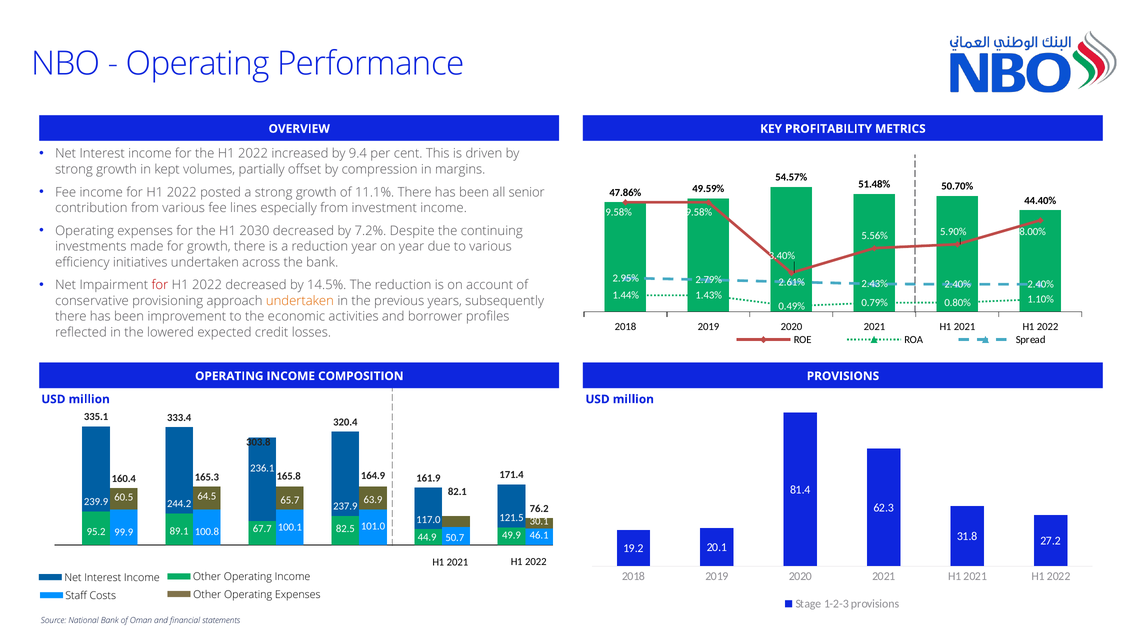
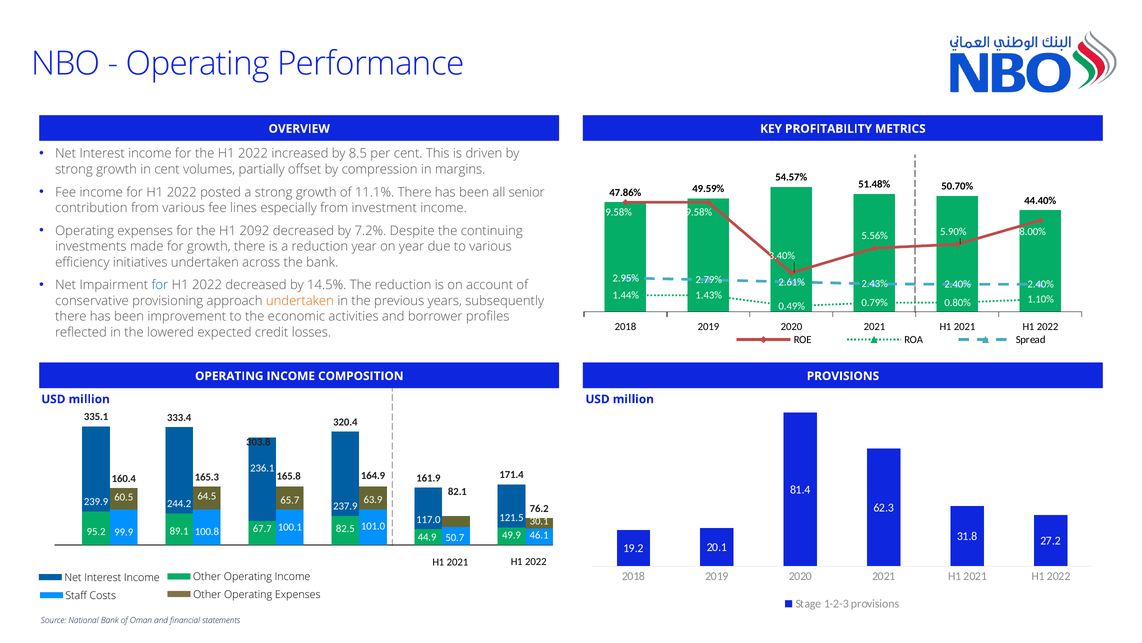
9.4: 9.4 -> 8.5
in kept: kept -> cent
2030: 2030 -> 2092
for at (160, 285) colour: red -> blue
